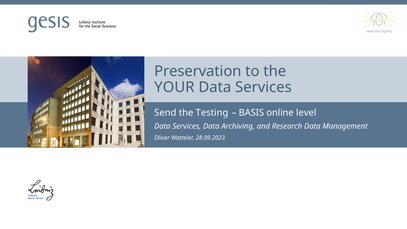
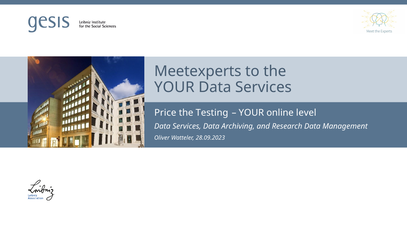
Preservation: Preservation -> Meetexperts
Send: Send -> Price
BASIS at (251, 113): BASIS -> YOUR
